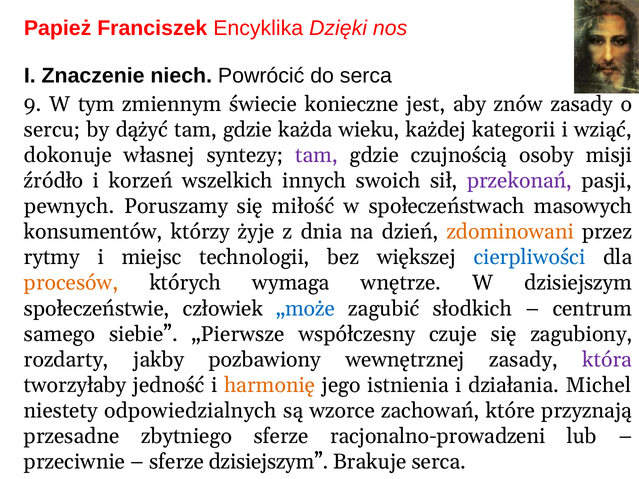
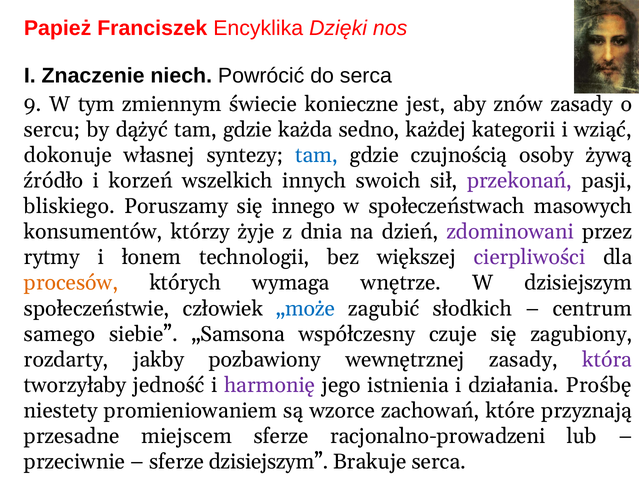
wieku: wieku -> sedno
tam at (317, 155) colour: purple -> blue
misji: misji -> żywą
pewnych: pewnych -> bliskiego
miłość: miłość -> innego
zdominowani colour: orange -> purple
miejsc: miejsc -> łonem
cierpliwości colour: blue -> purple
„Pierwsze: „Pierwsze -> „Samsona
harmonię colour: orange -> purple
Michel: Michel -> Prośbę
odpowiedzialnych: odpowiedzialnych -> promieniowaniem
zbytniego: zbytniego -> miejscem
